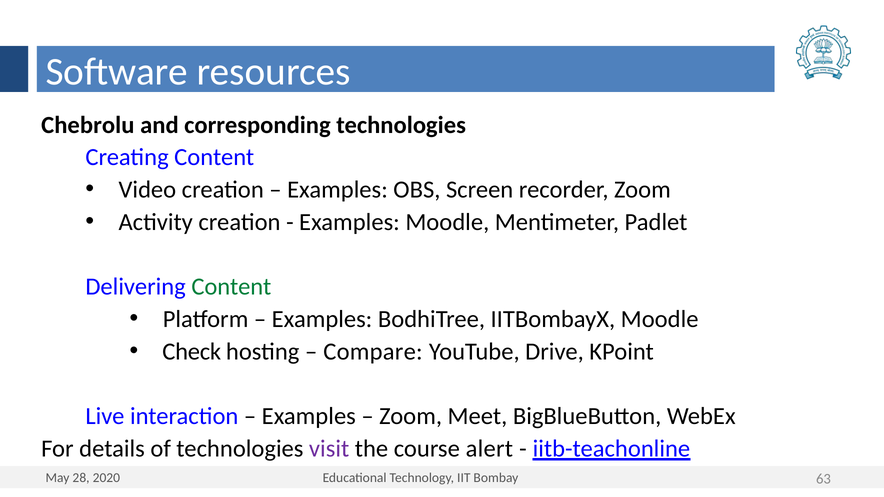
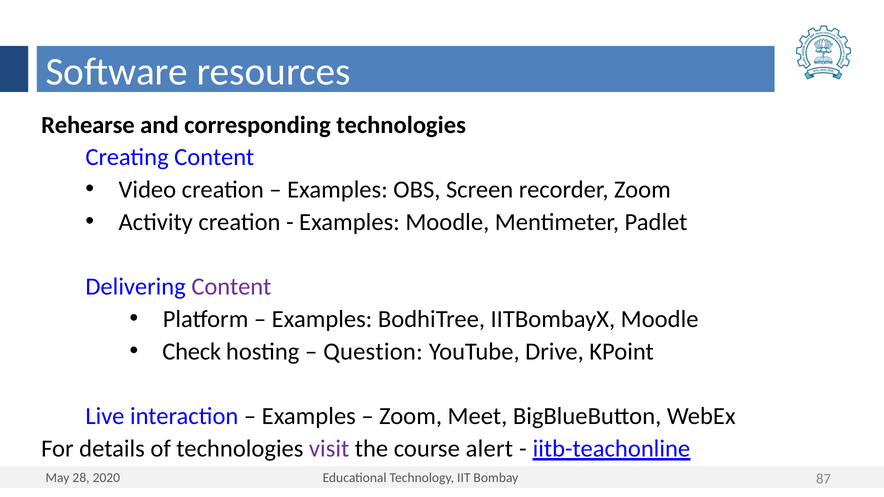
Chebrolu: Chebrolu -> Rehearse
Content at (231, 287) colour: green -> purple
Compare: Compare -> Question
63: 63 -> 87
